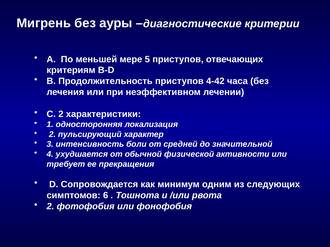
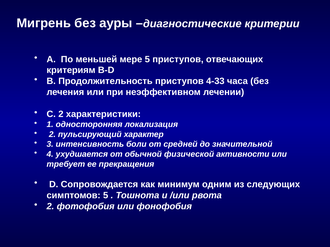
4-42: 4-42 -> 4-33
симптомов 6: 6 -> 5
